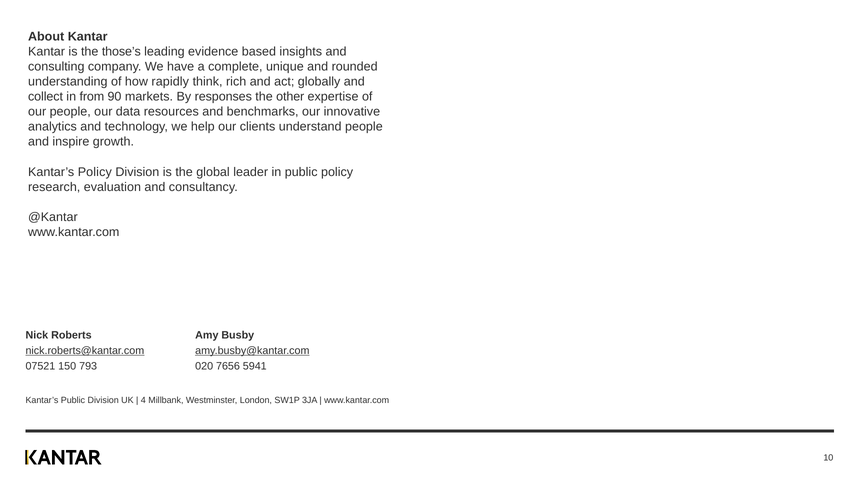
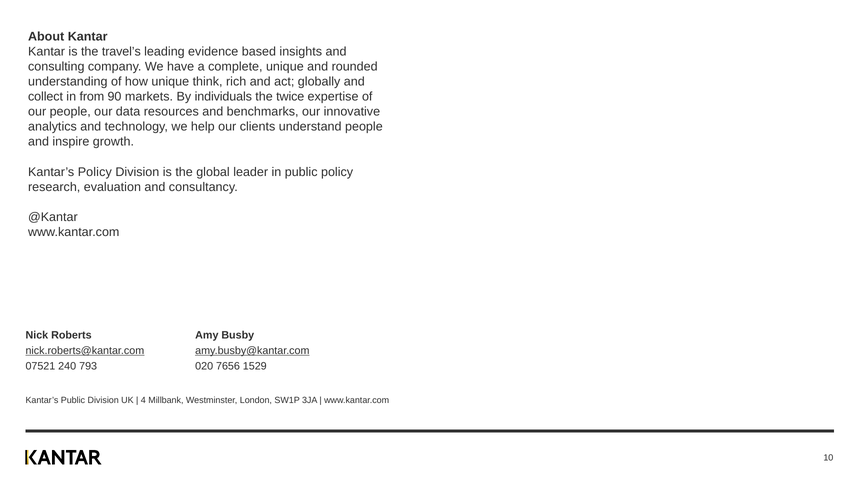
those’s: those’s -> travel’s
how rapidly: rapidly -> unique
responses: responses -> individuals
other: other -> twice
150: 150 -> 240
5941: 5941 -> 1529
